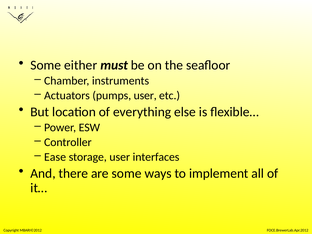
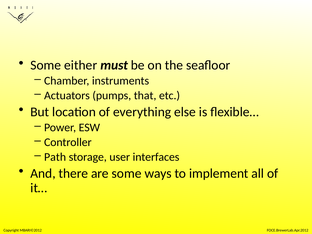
pumps user: user -> that
Ease: Ease -> Path
